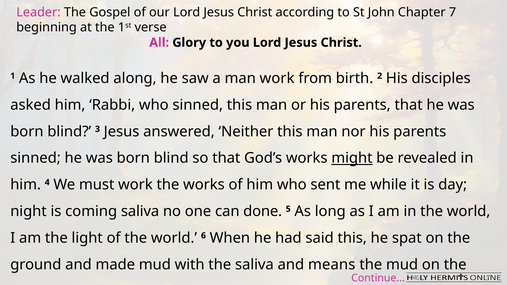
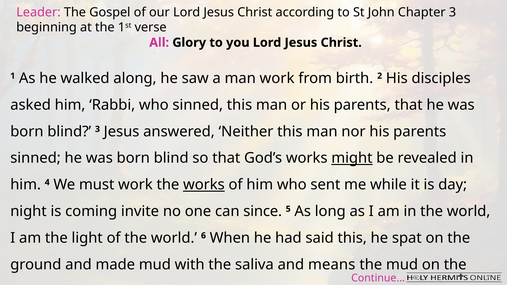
Chapter 7: 7 -> 3
works at (204, 185) underline: none -> present
coming saliva: saliva -> invite
done: done -> since
